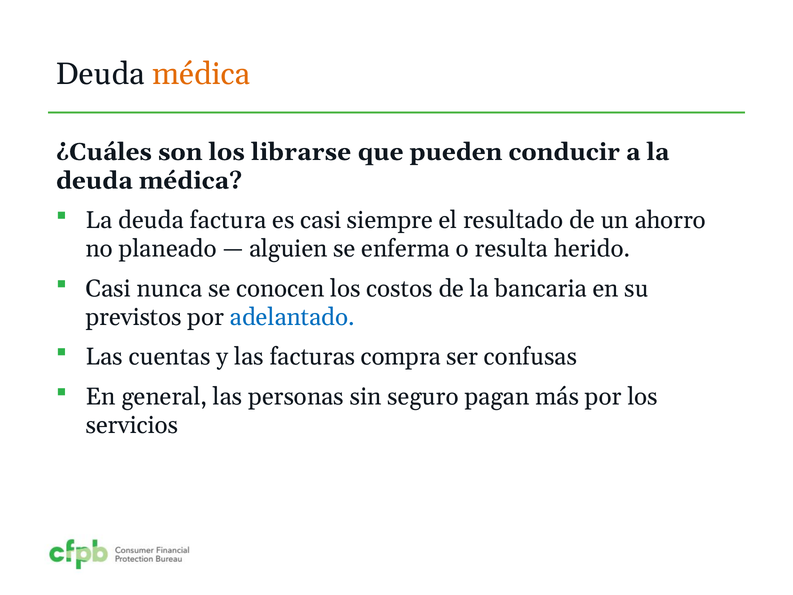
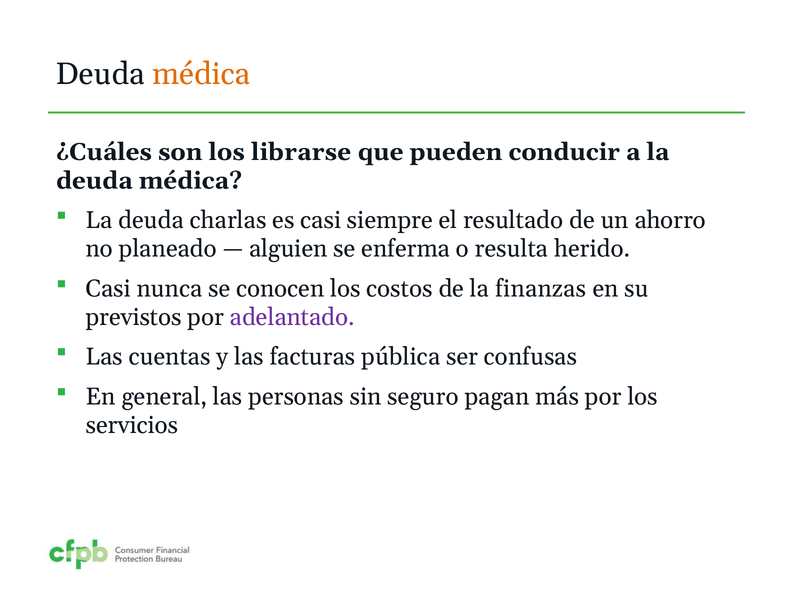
factura: factura -> charlas
bancaria: bancaria -> finanzas
adelantado colour: blue -> purple
compra: compra -> pública
